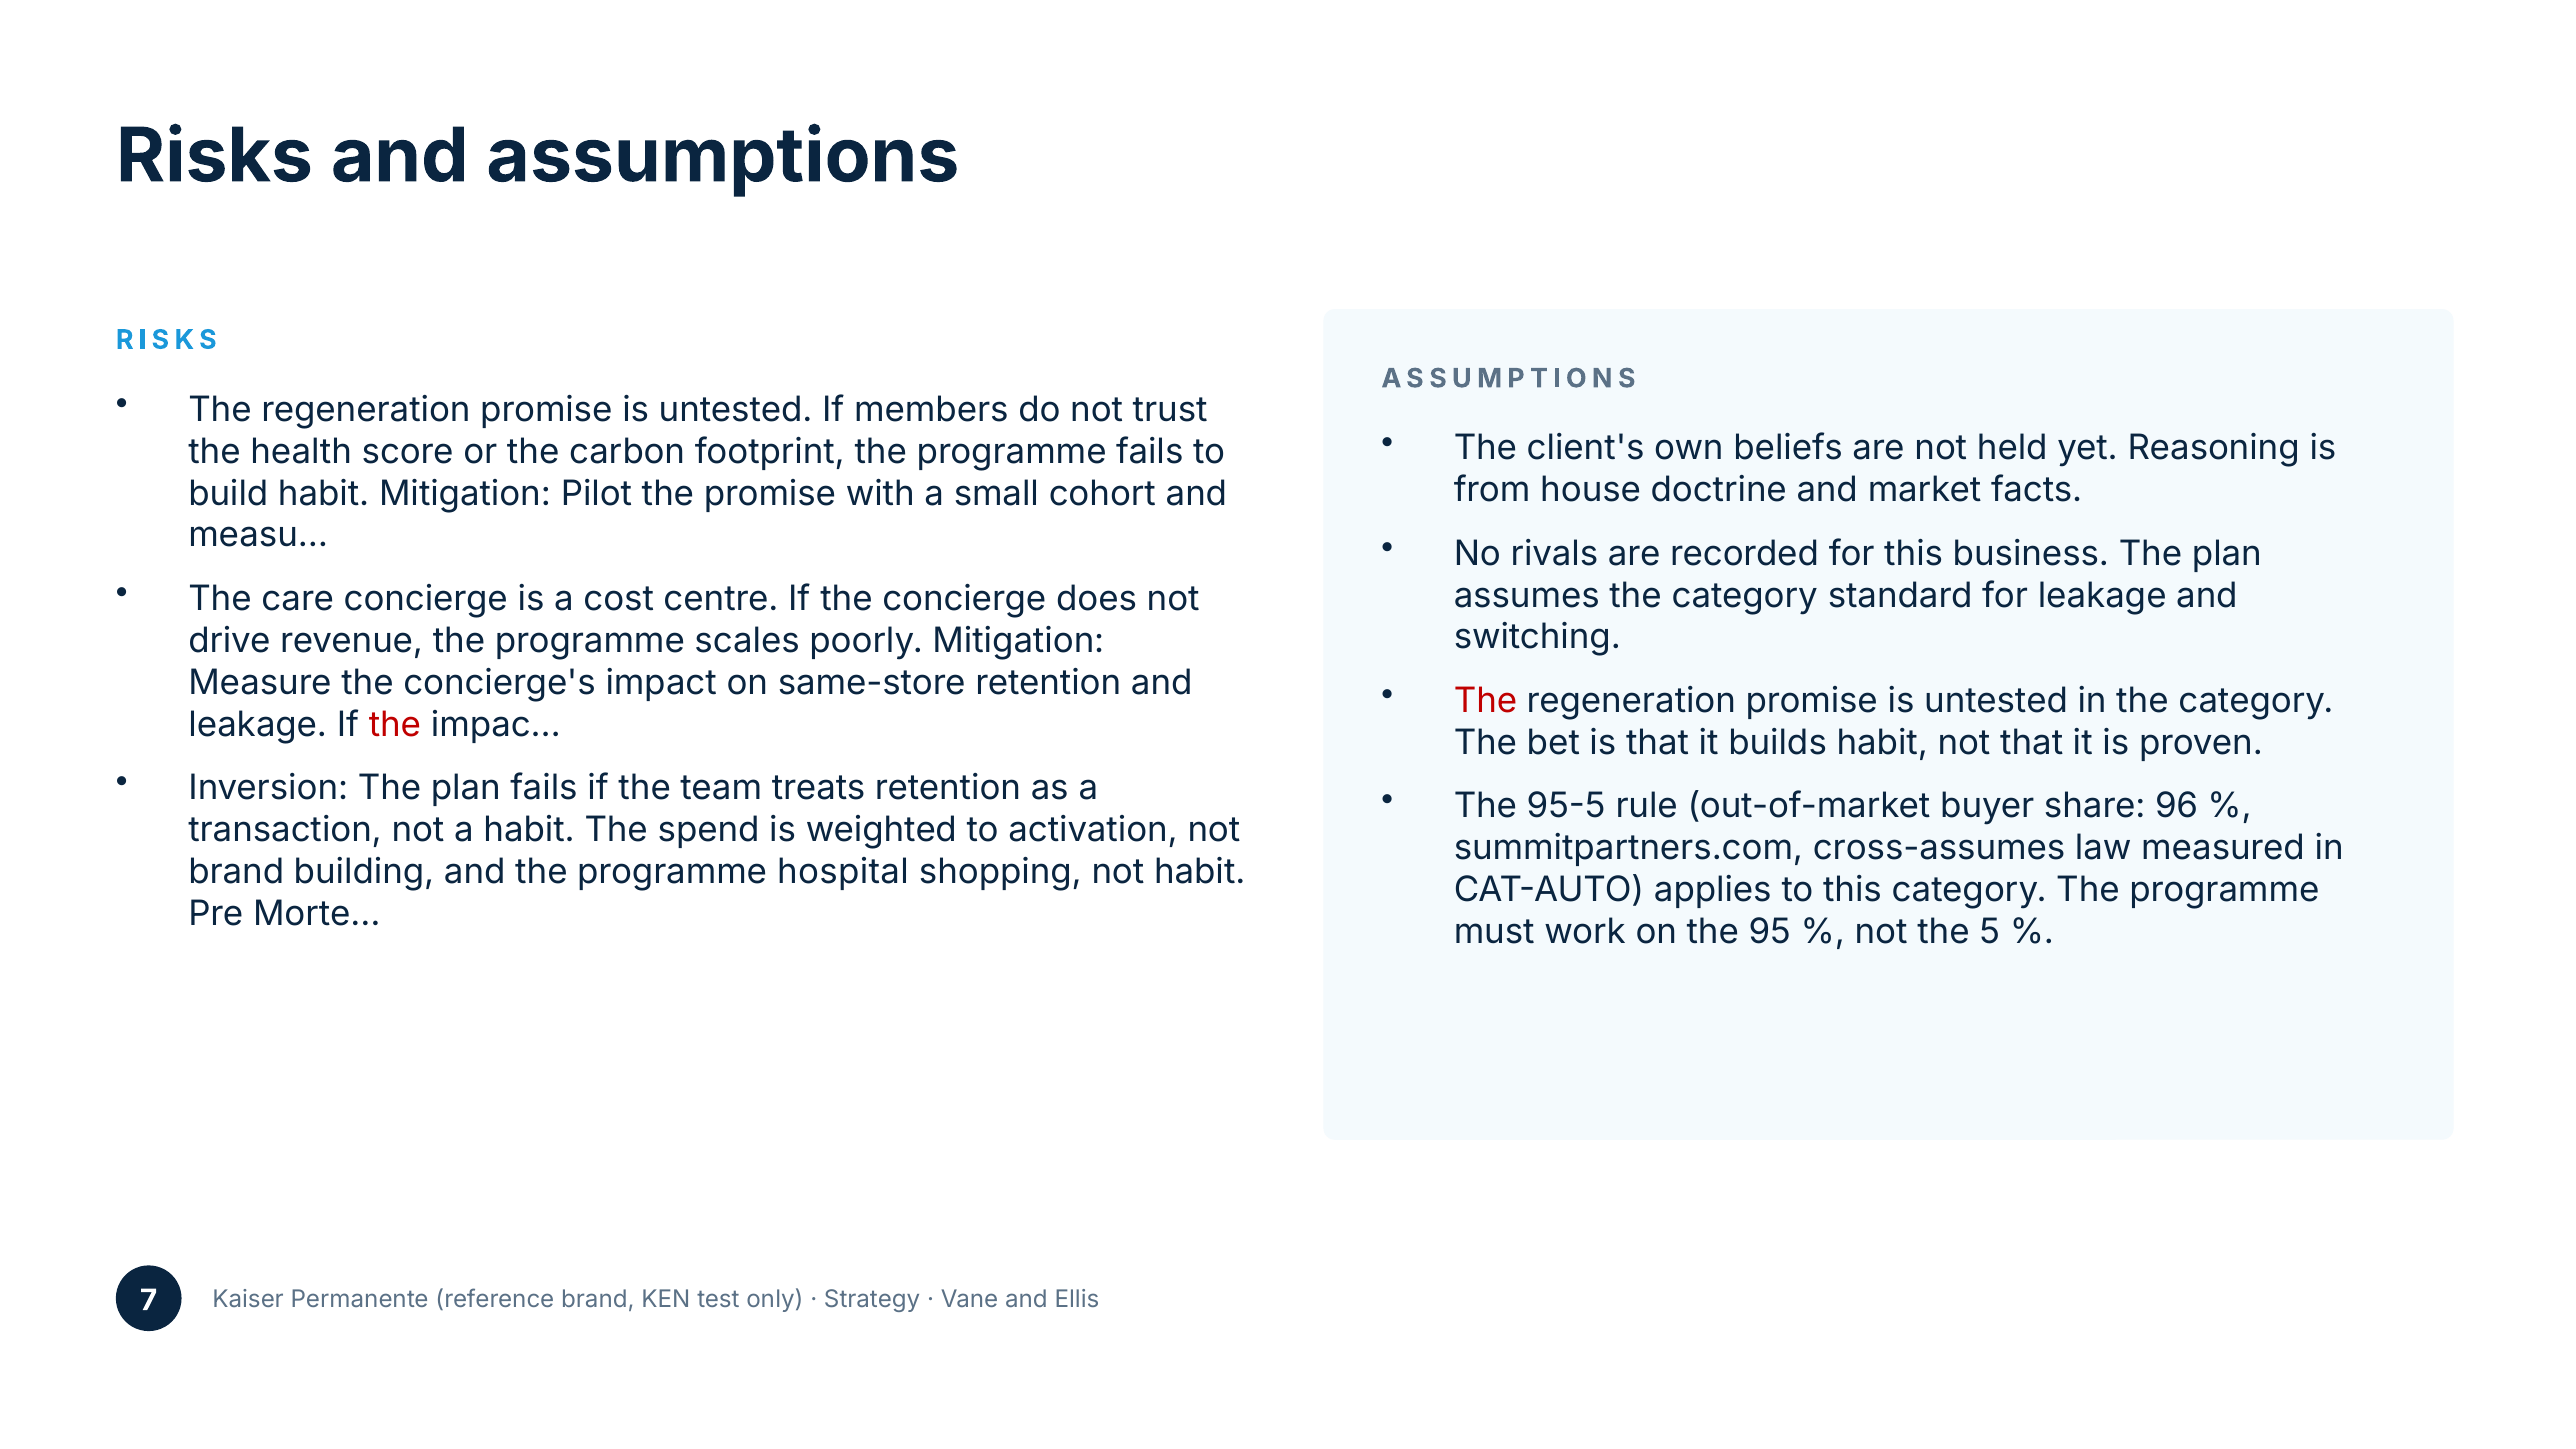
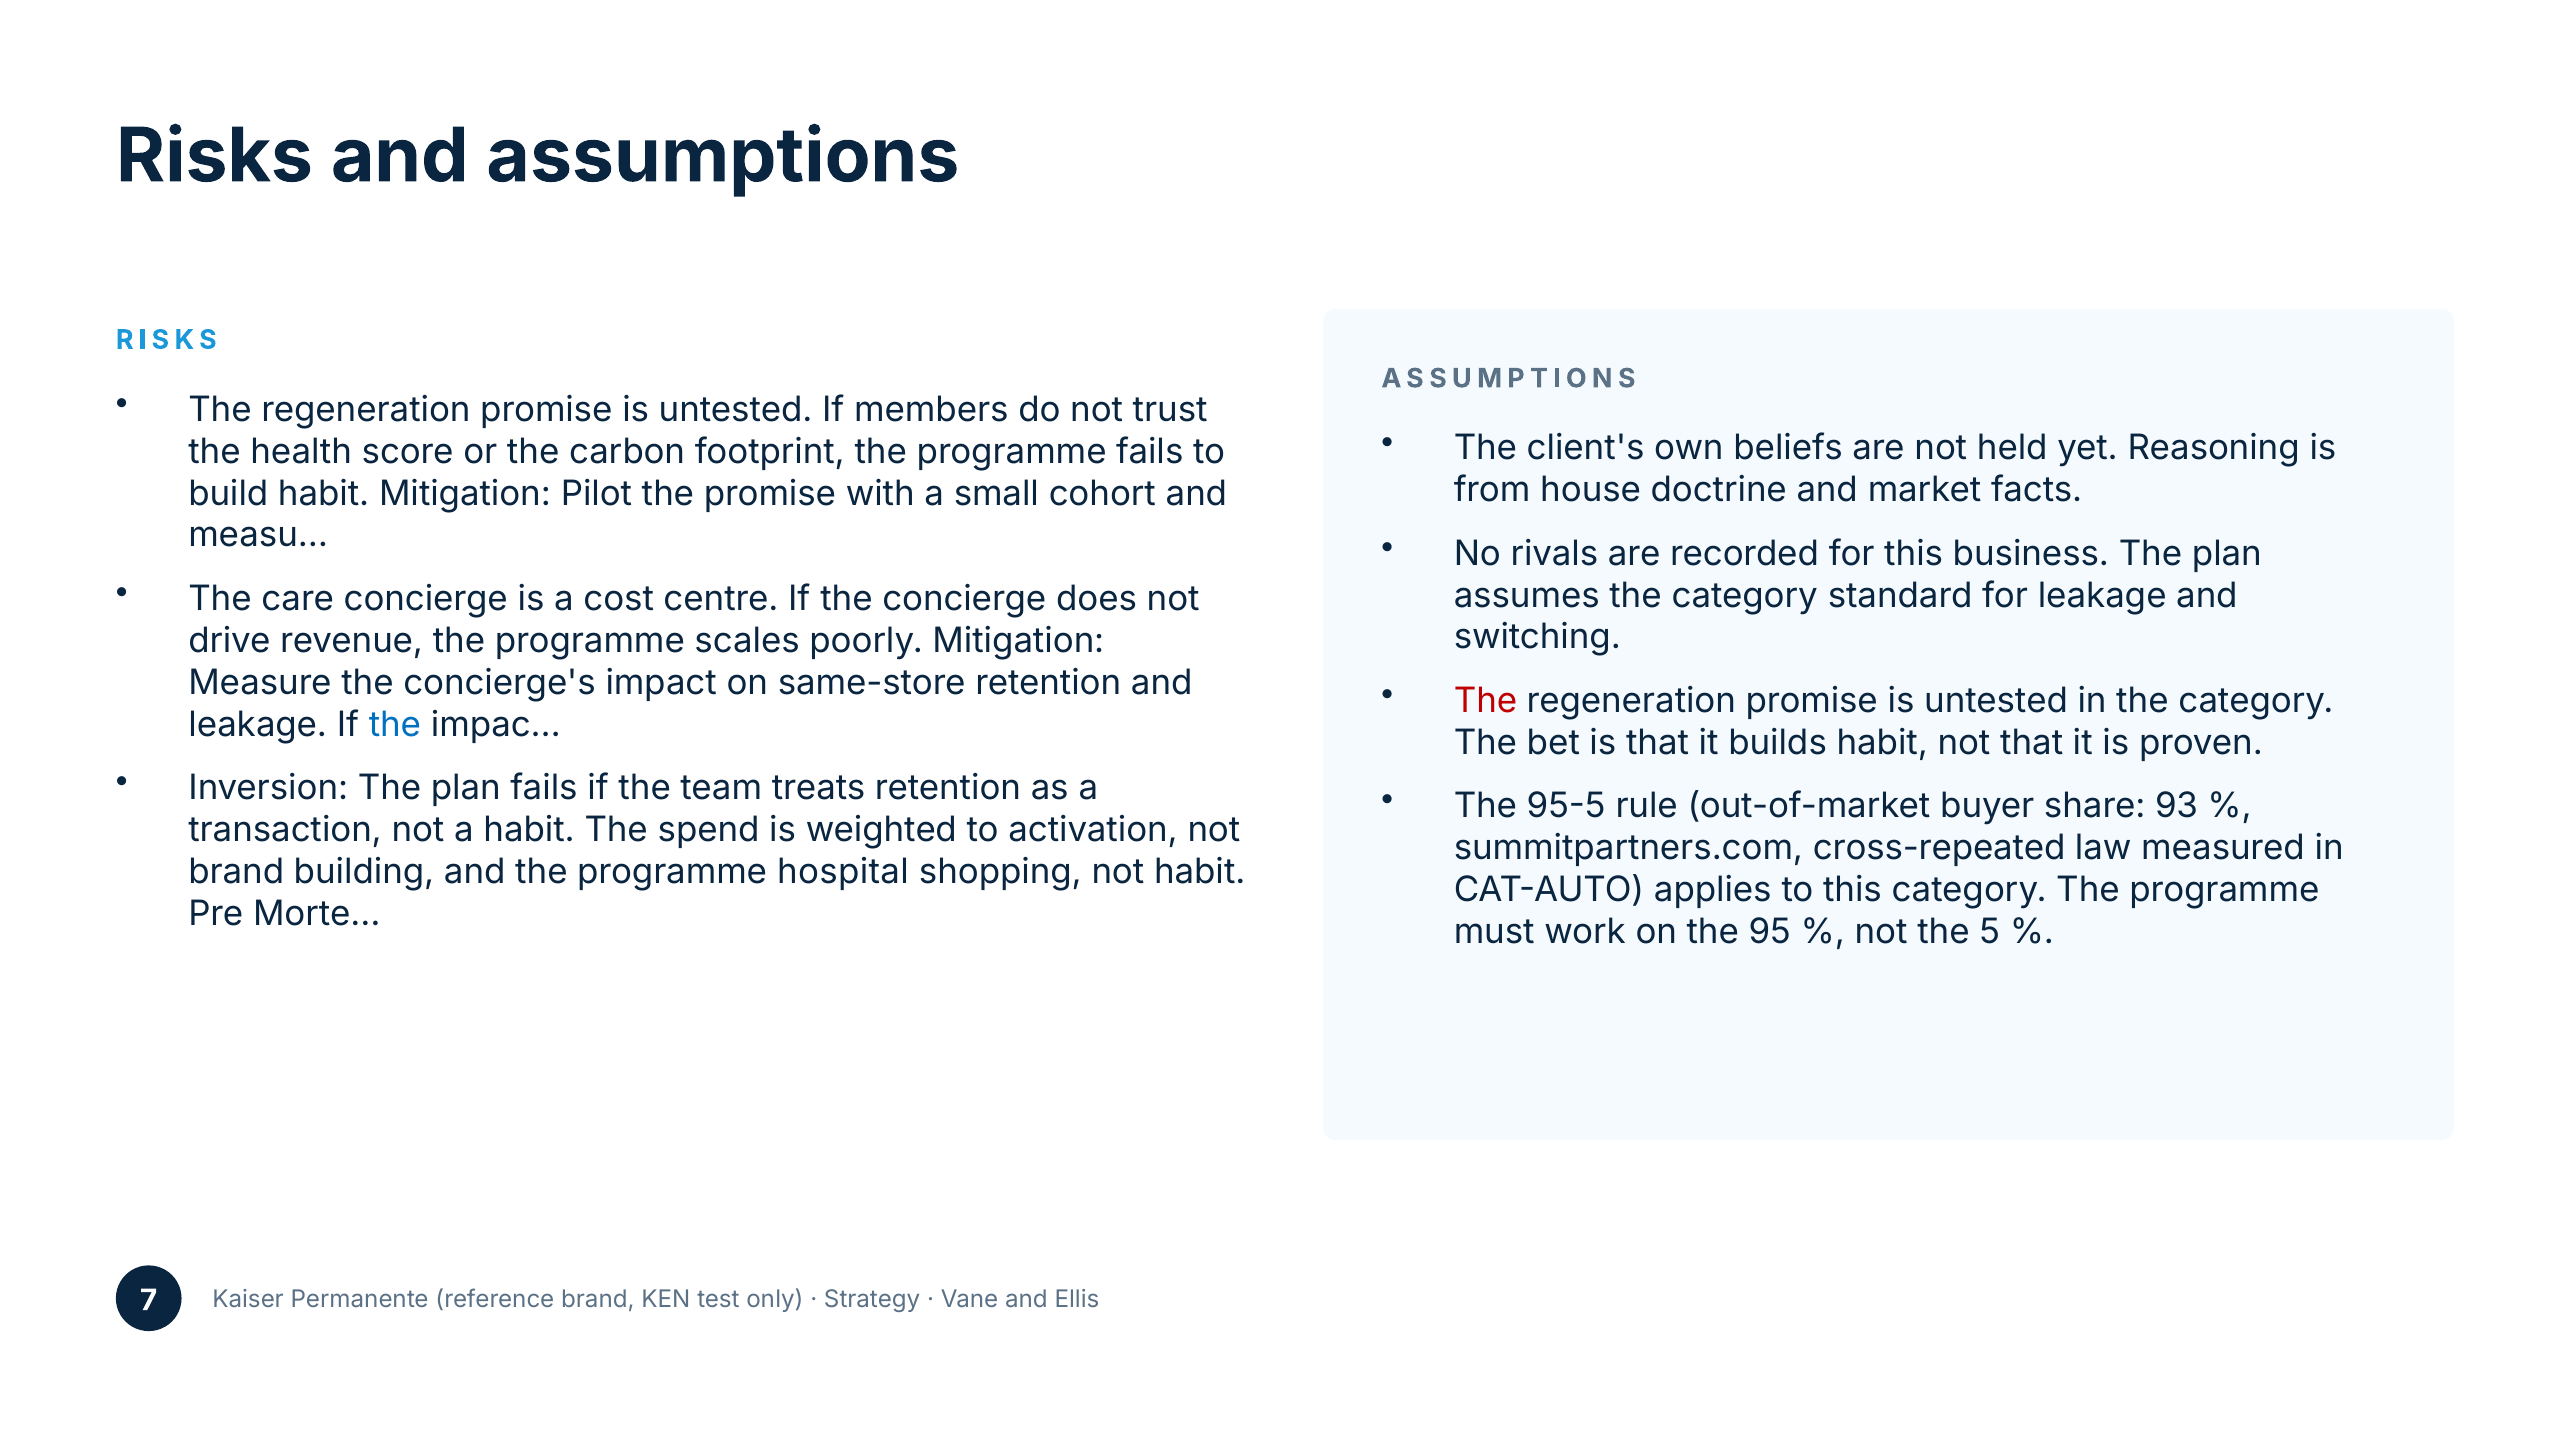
the at (395, 725) colour: red -> blue
96: 96 -> 93
cross-assumes: cross-assumes -> cross-repeated
